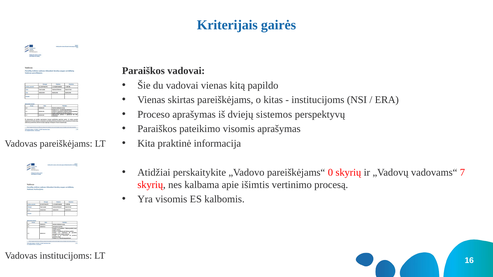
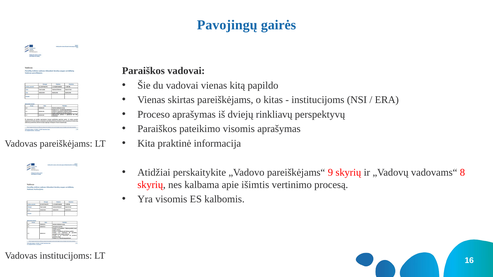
Kriterijais: Kriterijais -> Pavojingų
sistemos: sistemos -> rinkliavų
0: 0 -> 9
7: 7 -> 8
